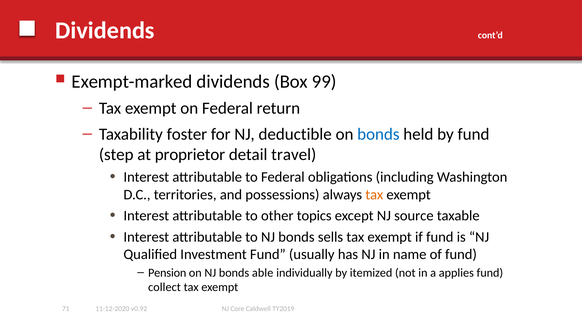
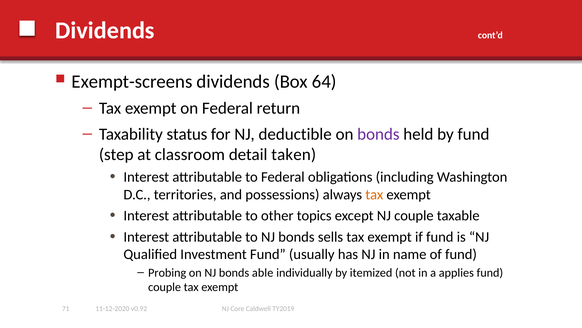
Exempt-marked: Exempt-marked -> Exempt-screens
99: 99 -> 64
foster: foster -> status
bonds at (378, 134) colour: blue -> purple
proprietor: proprietor -> classroom
travel: travel -> taken
NJ source: source -> couple
Pension: Pension -> Probing
collect at (164, 287): collect -> couple
